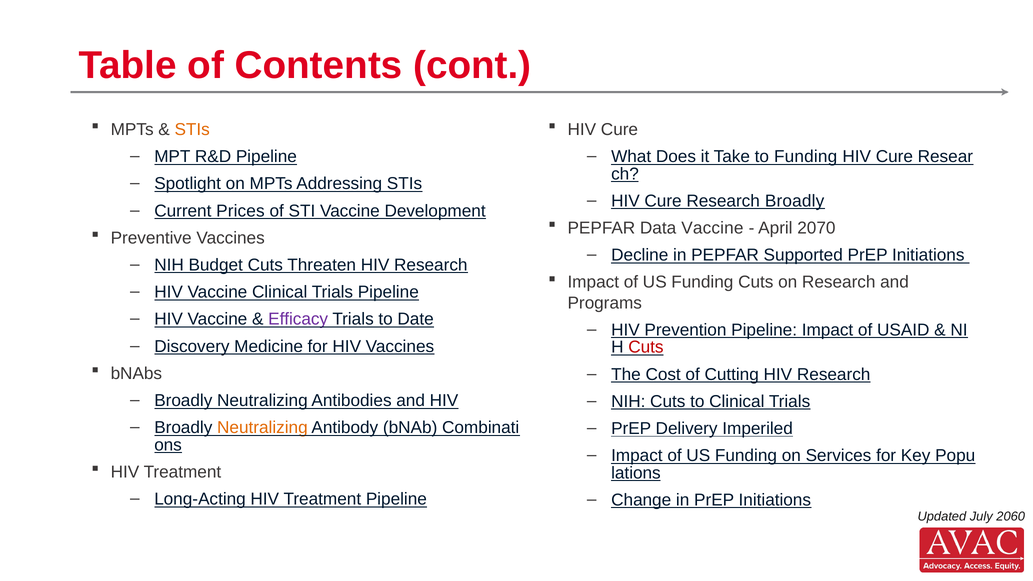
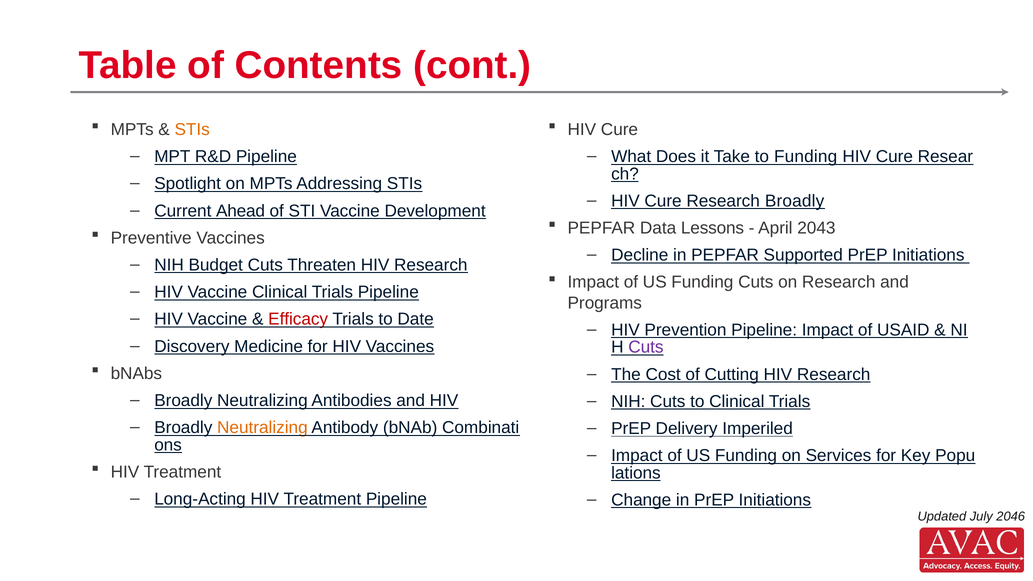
Prices: Prices -> Ahead
Data Vaccine: Vaccine -> Lessons
2070: 2070 -> 2043
Efficacy colour: purple -> red
Cuts at (646, 347) colour: red -> purple
2060: 2060 -> 2046
